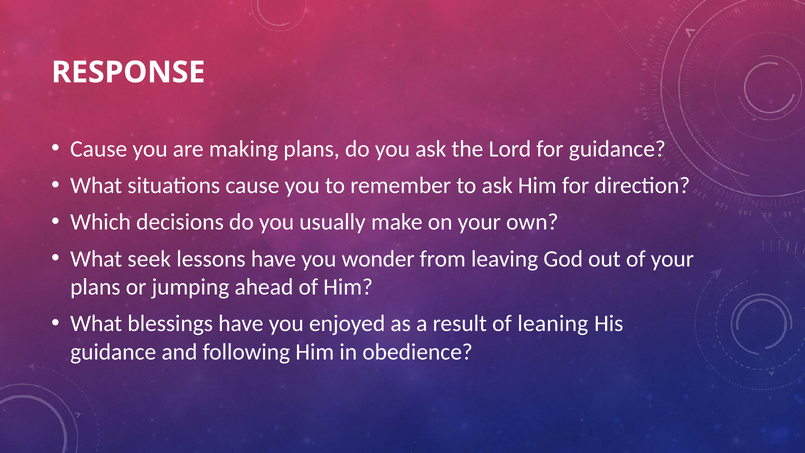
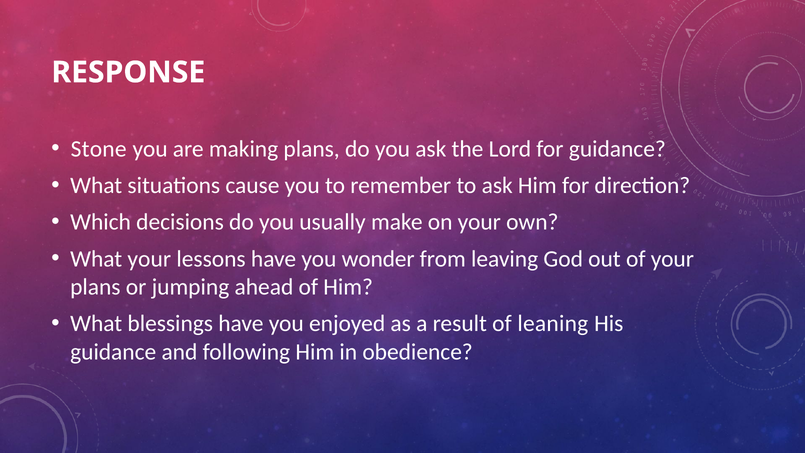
Cause at (99, 149): Cause -> Stone
What seek: seek -> your
